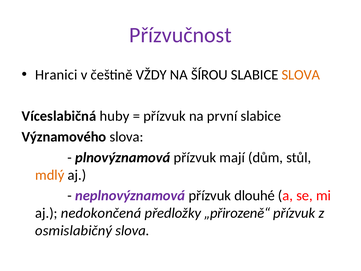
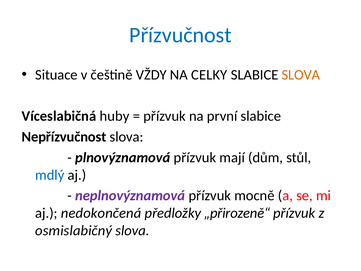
Přízvučnost colour: purple -> blue
Hranici: Hranici -> Situace
ŠÍROU: ŠÍROU -> CELKY
Významového: Významového -> Nepřízvučnost
mdlý colour: orange -> blue
dlouhé: dlouhé -> mocně
